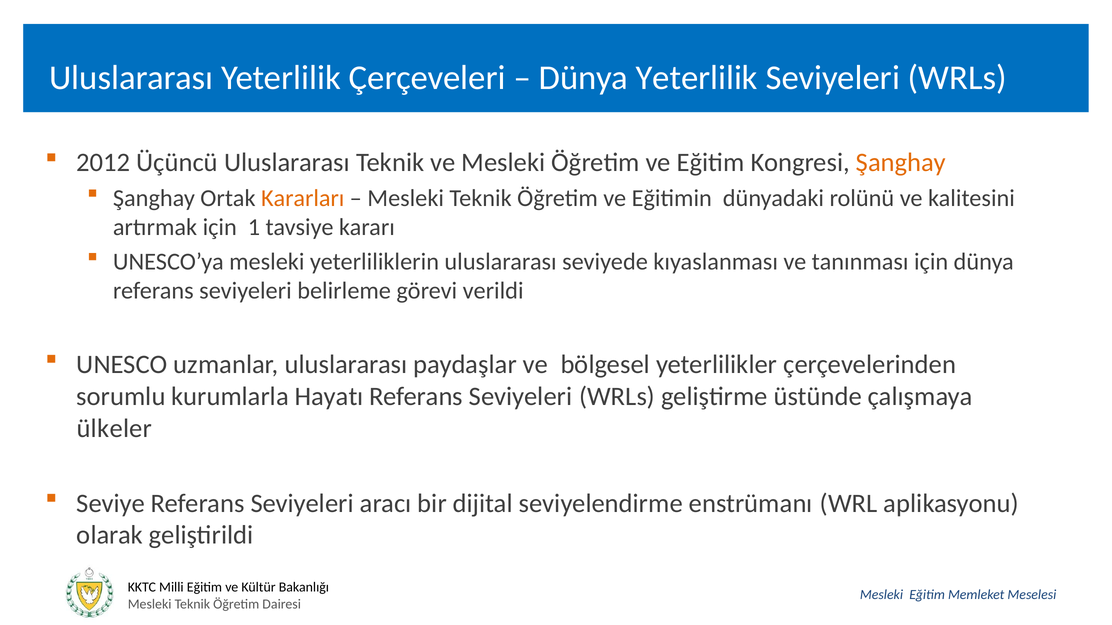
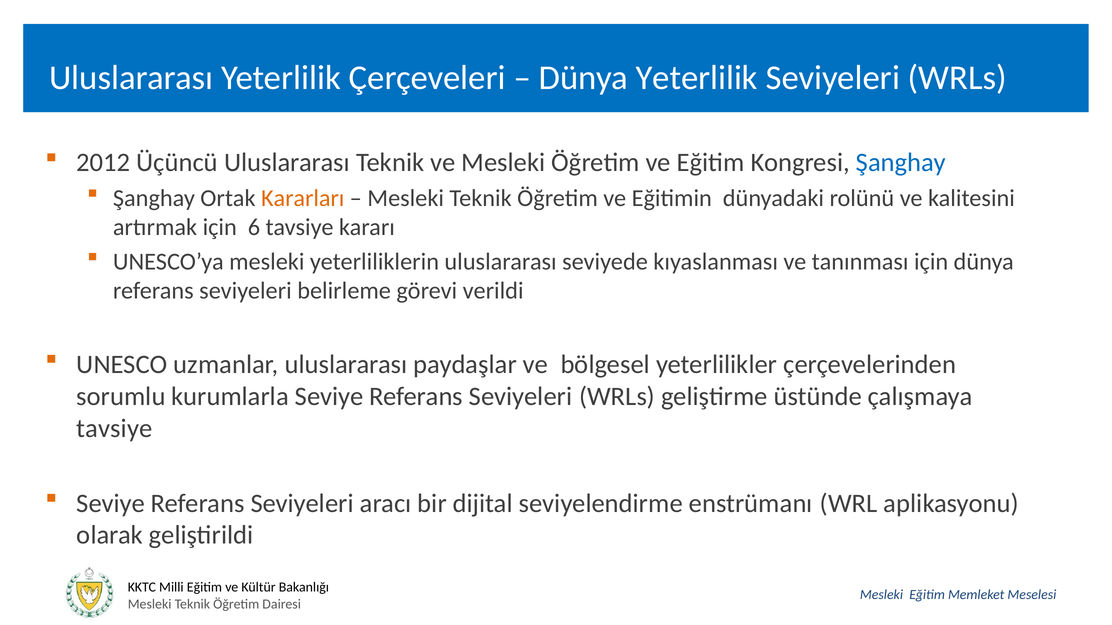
Şanghay at (901, 163) colour: orange -> blue
1: 1 -> 6
kurumlarla Hayatı: Hayatı -> Seviye
ülkeler at (114, 429): ülkeler -> tavsiye
